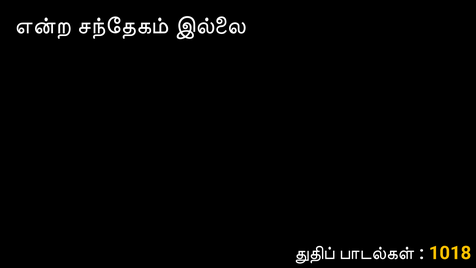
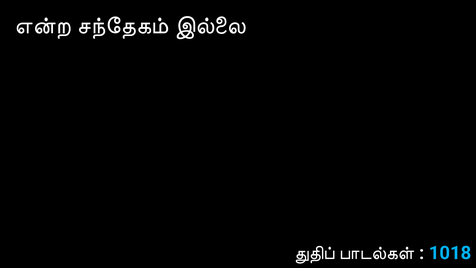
1018 colour: yellow -> light blue
